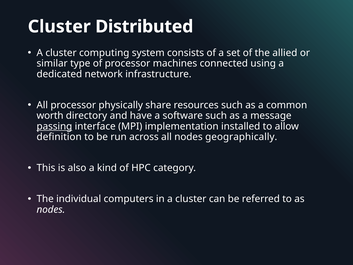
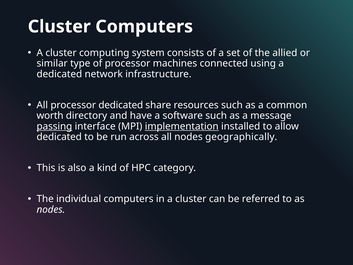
Cluster Distributed: Distributed -> Computers
processor physically: physically -> dedicated
implementation underline: none -> present
definition at (59, 137): definition -> dedicated
